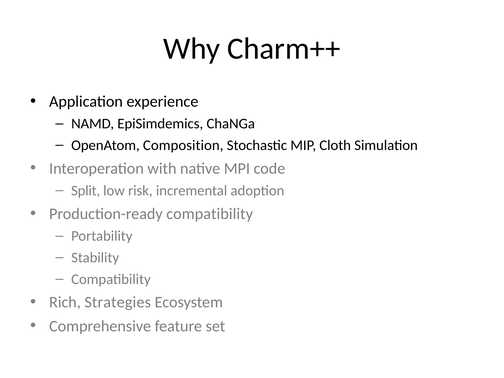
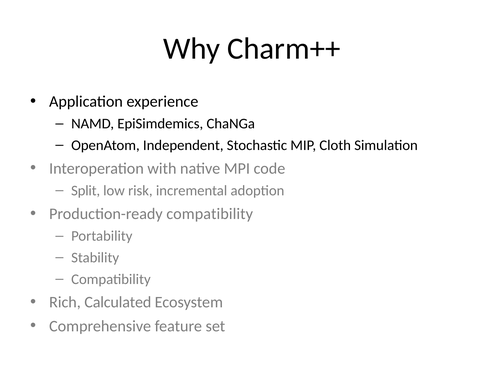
Composition: Composition -> Independent
Strategies: Strategies -> Calculated
